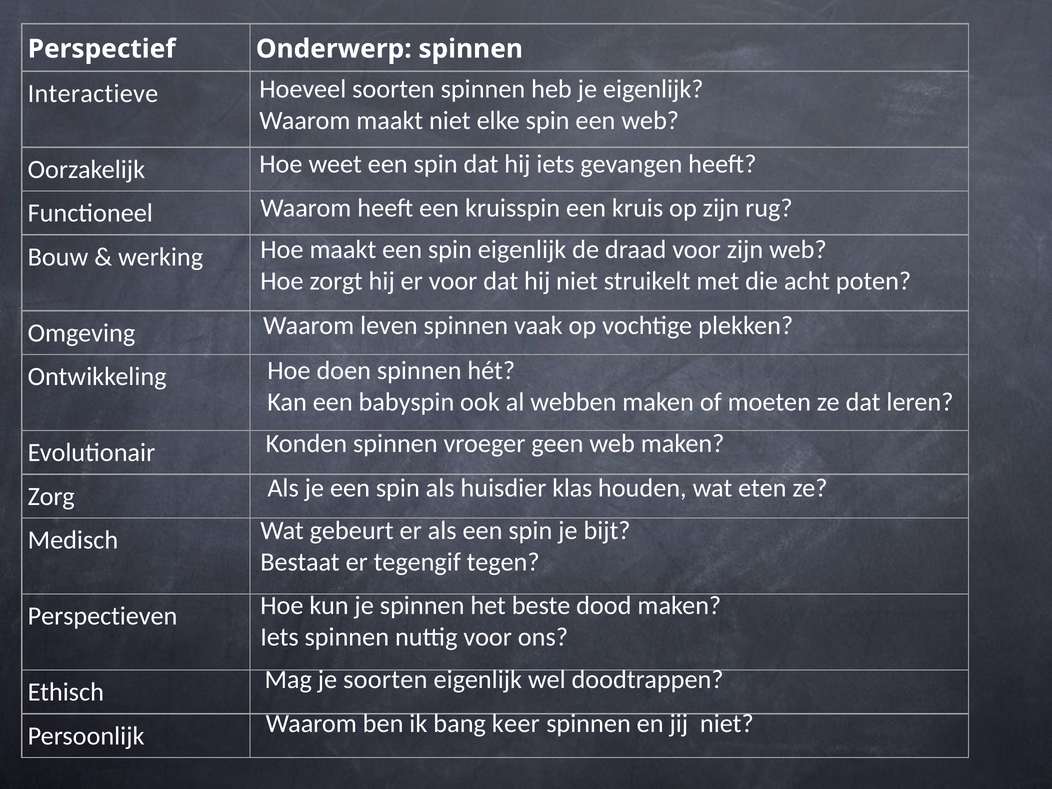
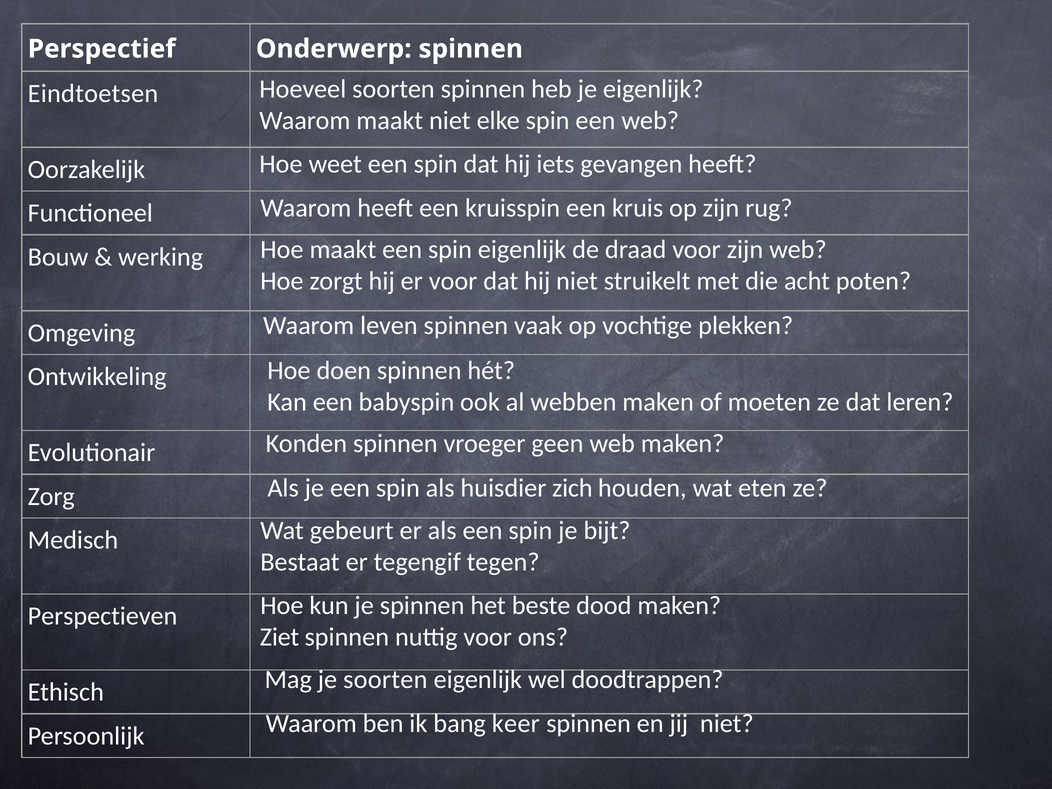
Interactieve: Interactieve -> Eindtoetsen
klas: klas -> zich
Iets at (279, 637): Iets -> Ziet
